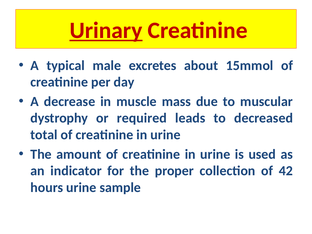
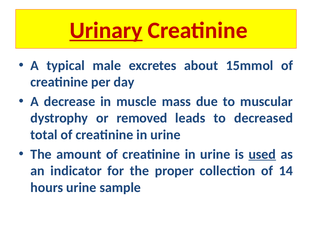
required: required -> removed
used underline: none -> present
42: 42 -> 14
